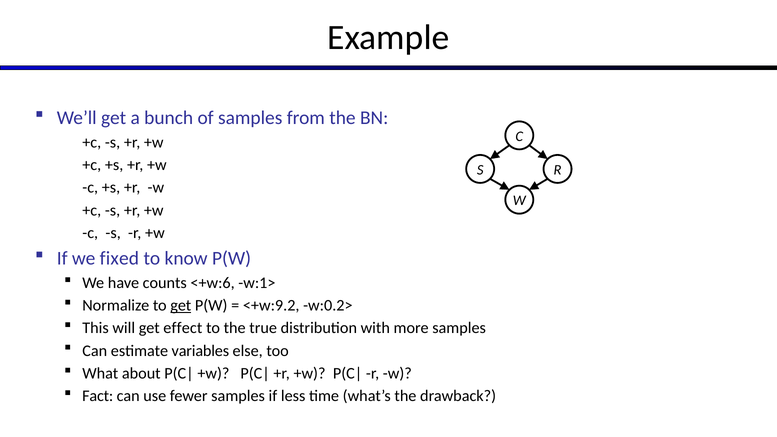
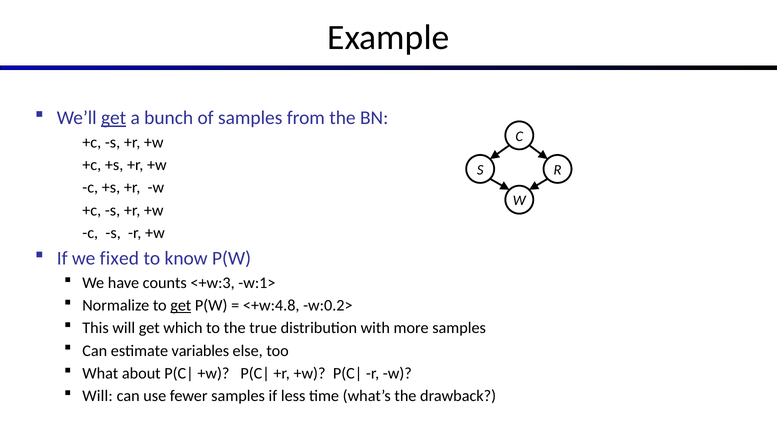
get at (114, 118) underline: none -> present
<+w:6: <+w:6 -> <+w:3
<+w:9.2: <+w:9.2 -> <+w:4.8
effect: effect -> which
Fact at (98, 396): Fact -> Will
